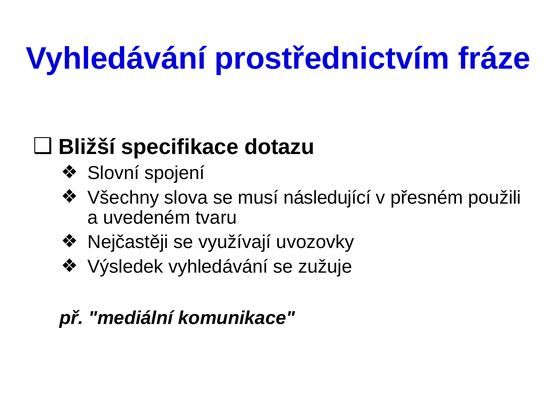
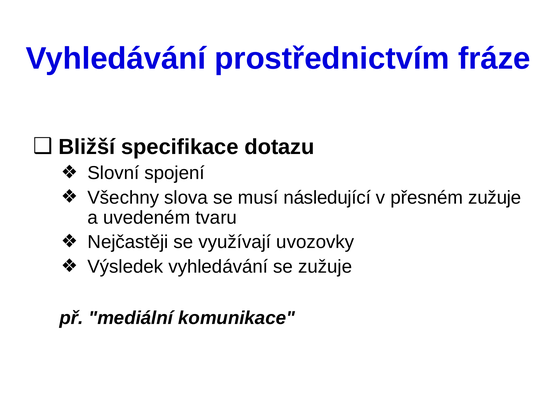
přesném použili: použili -> zužuje
